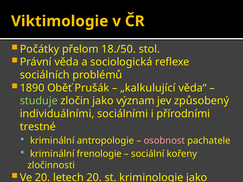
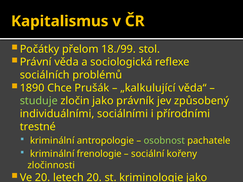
Viktimologie: Viktimologie -> Kapitalismus
18./50: 18./50 -> 18./99
Oběť: Oběť -> Chce
význam: význam -> právník
osobnost colour: pink -> light green
